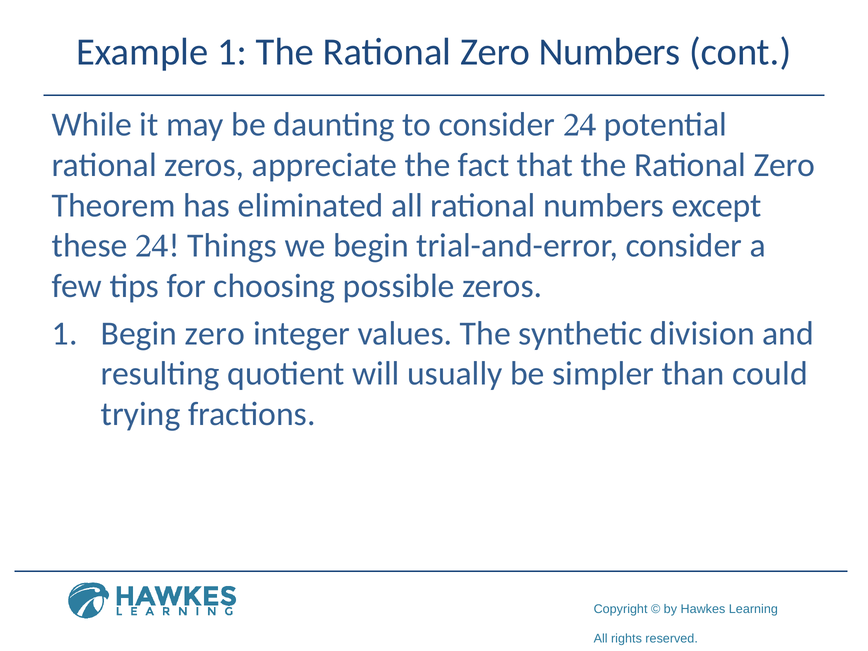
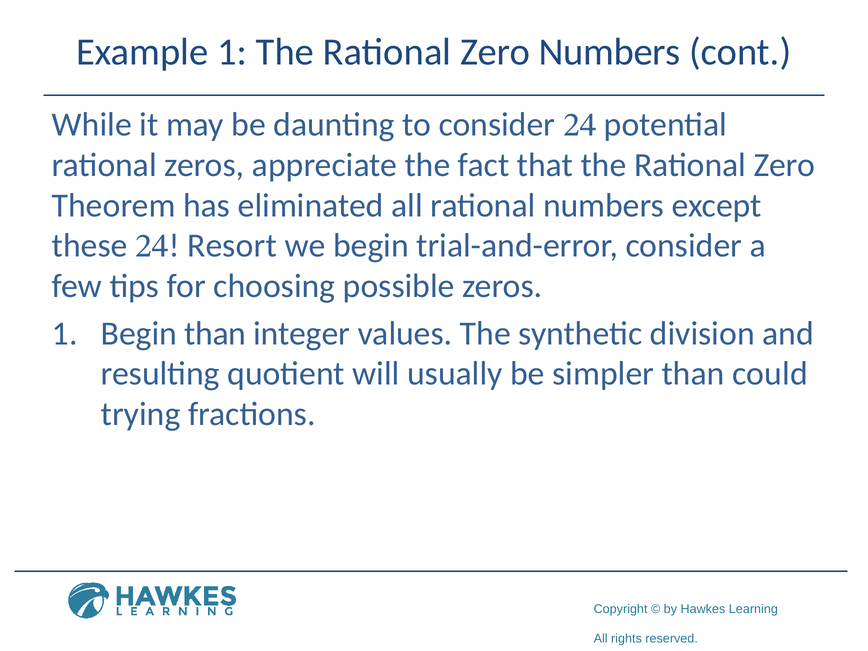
Things: Things -> Resort
Begin zero: zero -> than
